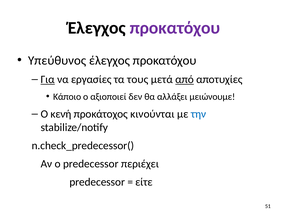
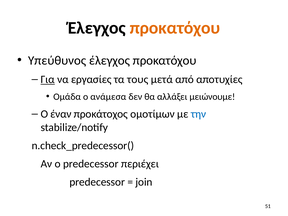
προκατόχου at (175, 28) colour: purple -> orange
από underline: present -> none
Κάποιο: Κάποιο -> Ομάδα
αξιοποιεί: αξιοποιεί -> ανάμεσα
κενή: κενή -> έναν
κινούνται: κινούνται -> ομοτίμων
είτε: είτε -> join
